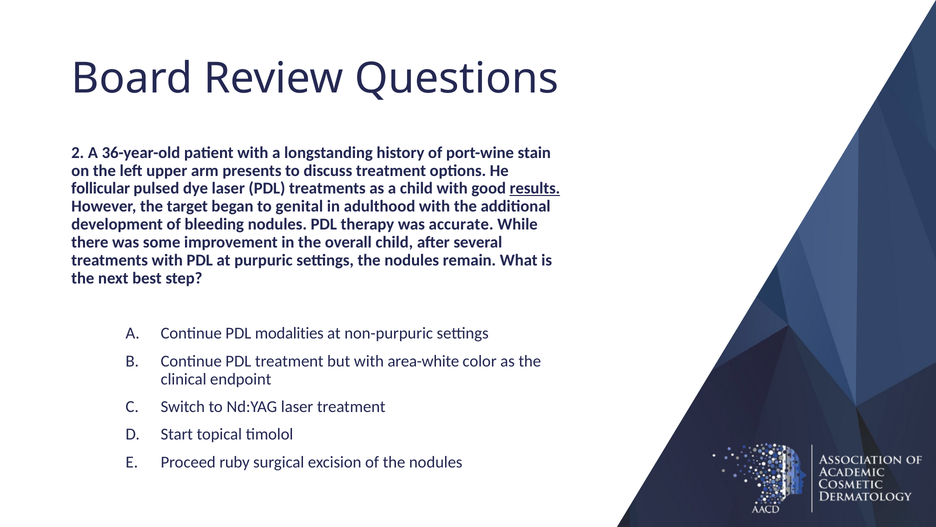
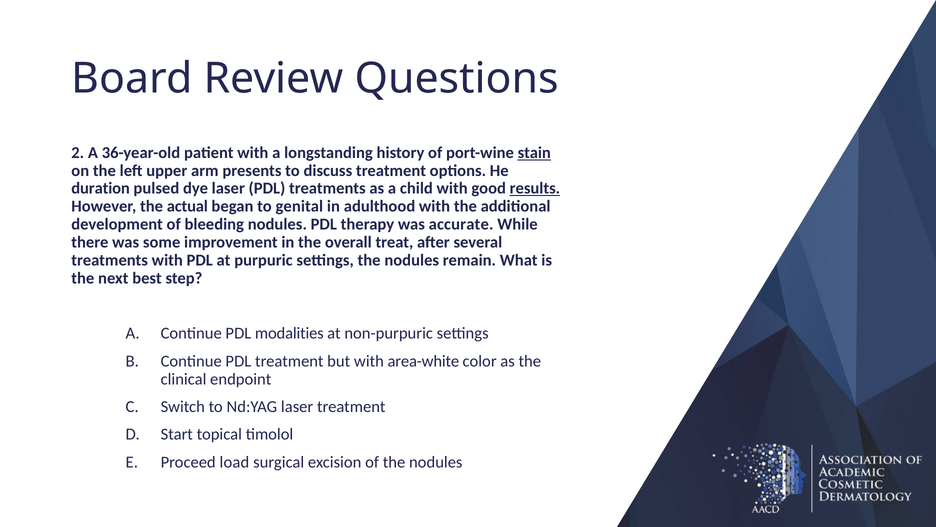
stain underline: none -> present
follicular: follicular -> duration
target: target -> actual
overall child: child -> treat
ruby: ruby -> load
